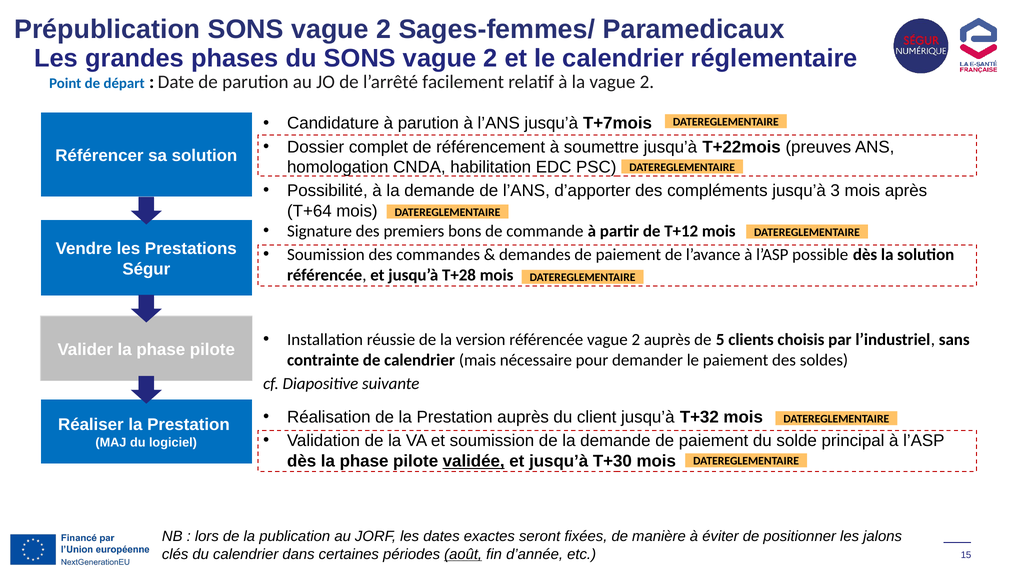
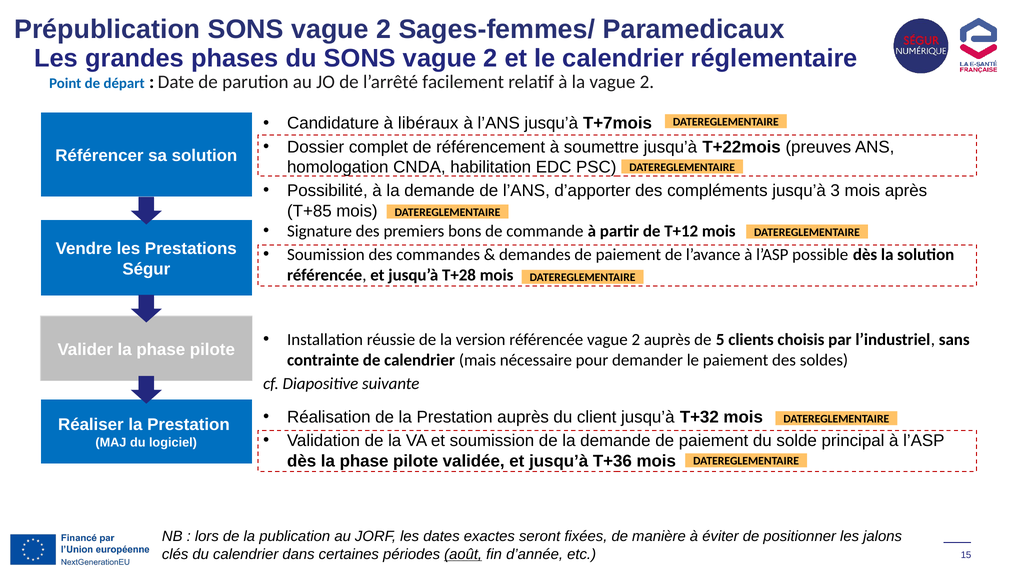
à parution: parution -> libéraux
T+64: T+64 -> T+85
validée underline: present -> none
T+30: T+30 -> T+36
